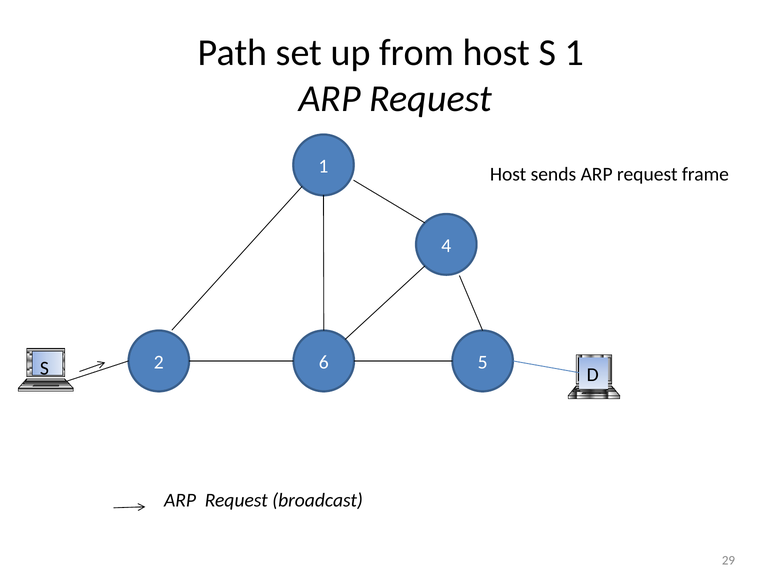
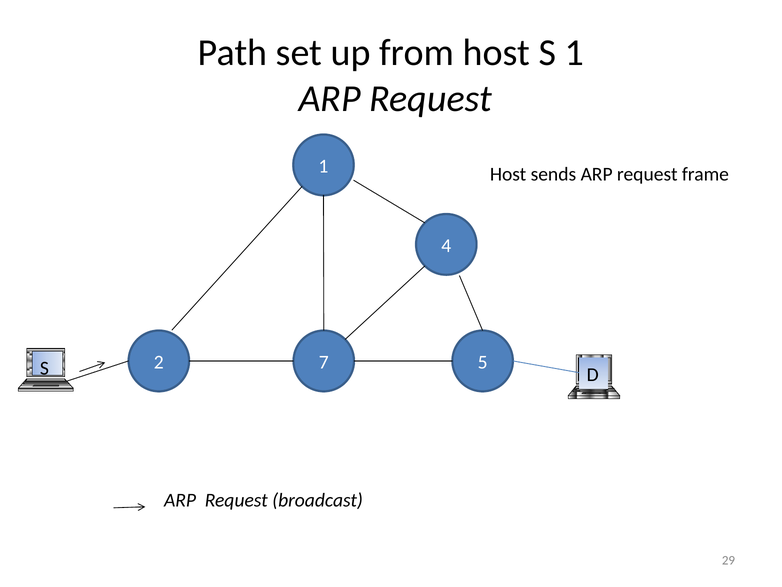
6: 6 -> 7
